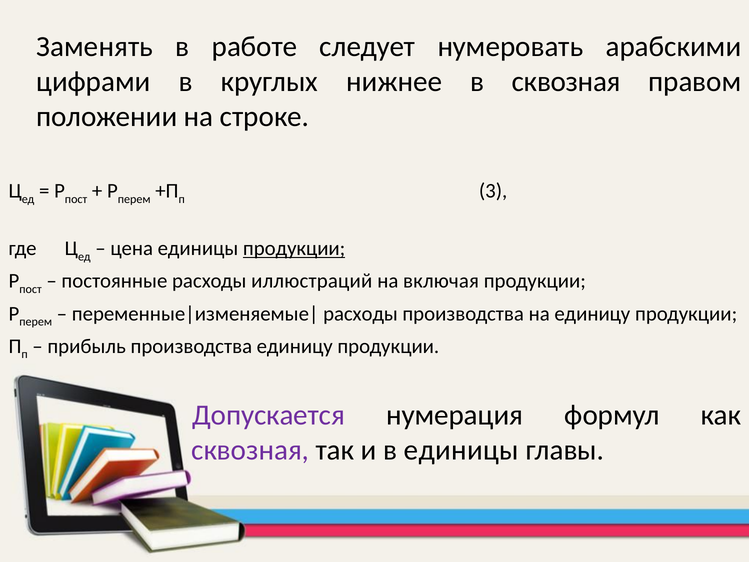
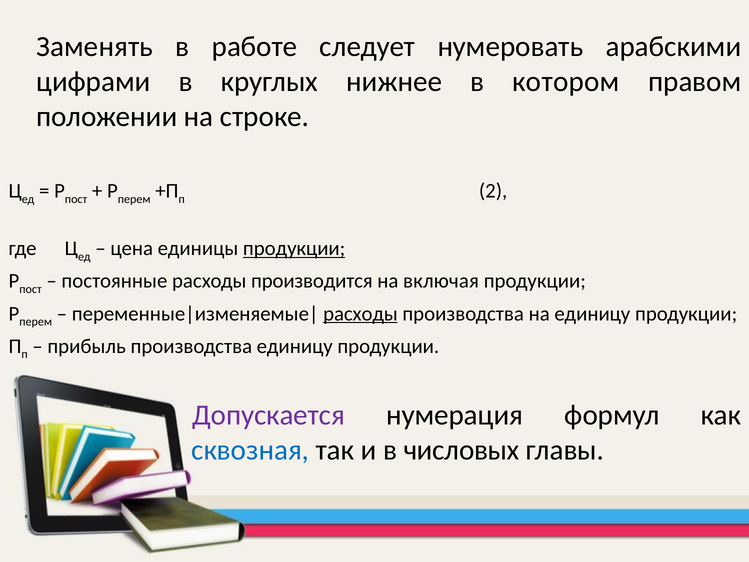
в сквозная: сквозная -> котором
3: 3 -> 2
иллюстраций: иллюстраций -> производится
расходы at (360, 313) underline: none -> present
сквозная at (250, 450) colour: purple -> blue
в единицы: единицы -> числовых
